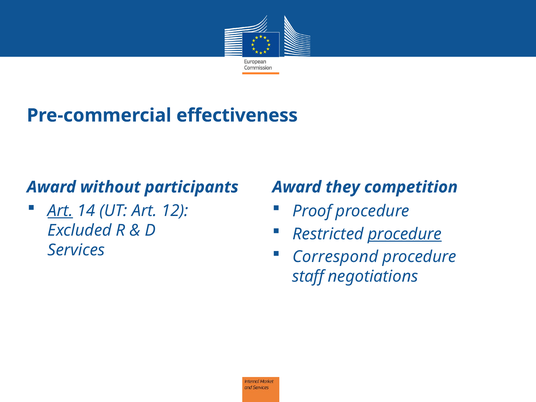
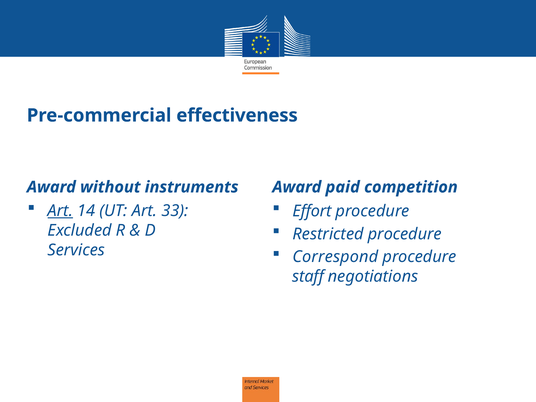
participants: participants -> instruments
they: they -> paid
12: 12 -> 33
Proof: Proof -> Effort
procedure at (405, 234) underline: present -> none
